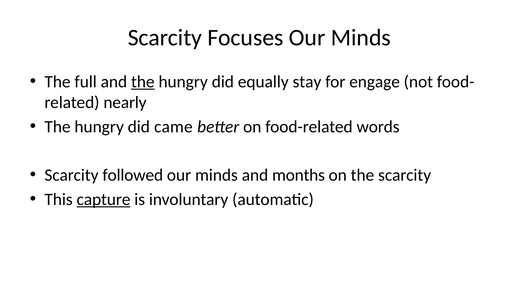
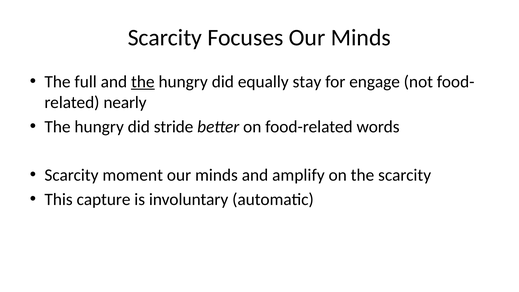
came: came -> stride
followed: followed -> moment
months: months -> amplify
capture underline: present -> none
